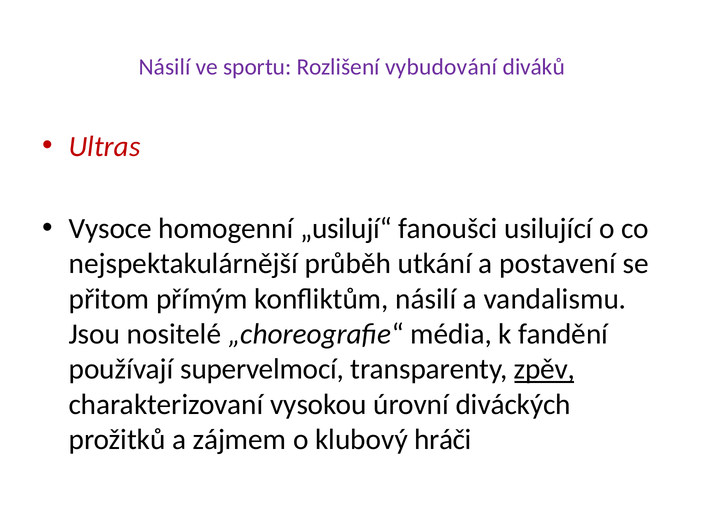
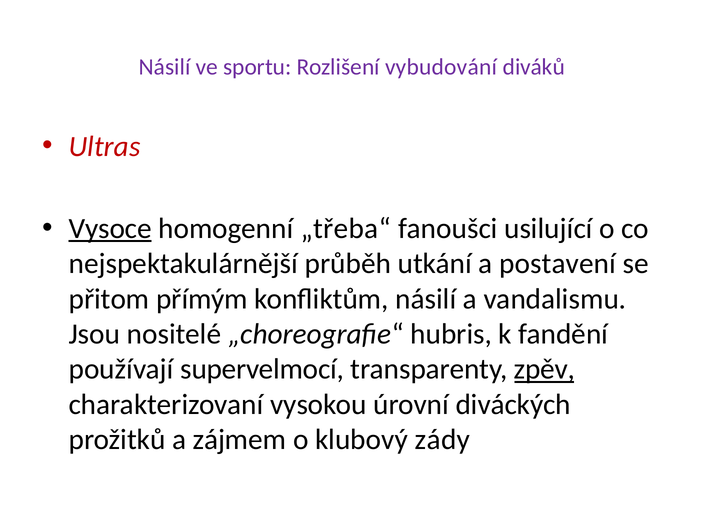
Vysoce underline: none -> present
„usilují“: „usilují“ -> „třeba“
média: média -> hubris
hráči: hráči -> zády
